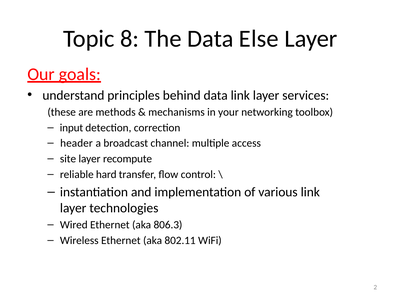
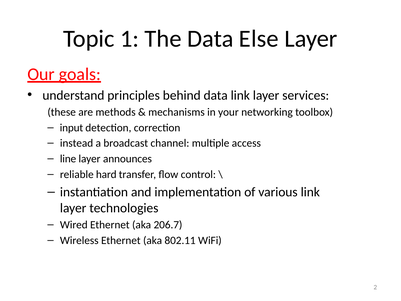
8: 8 -> 1
header: header -> instead
site: site -> line
recompute: recompute -> announces
806.3: 806.3 -> 206.7
